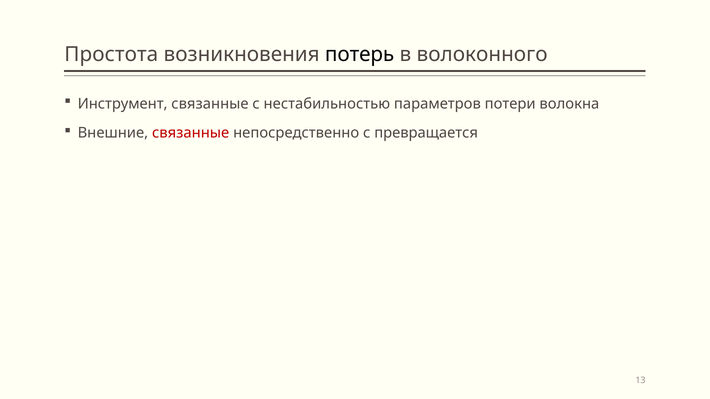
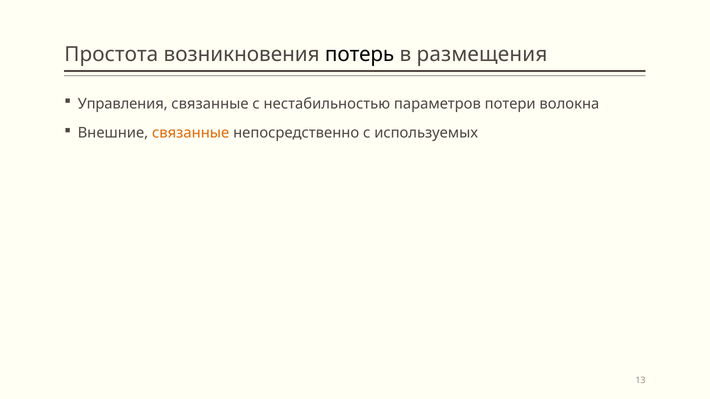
волоконного: волоконного -> размещения
Инструмент: Инструмент -> Управления
связанные at (191, 133) colour: red -> orange
превращается: превращается -> используемых
